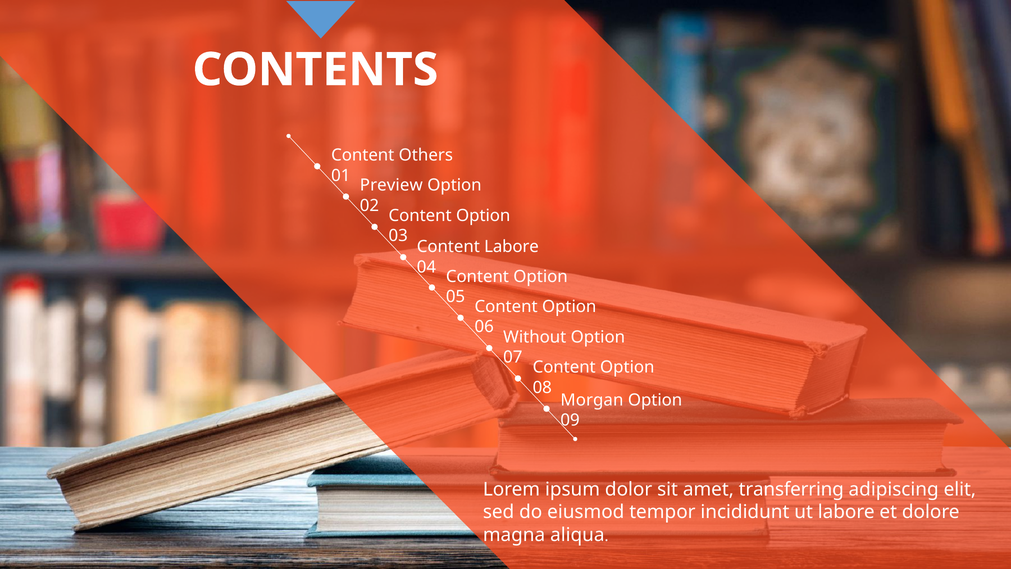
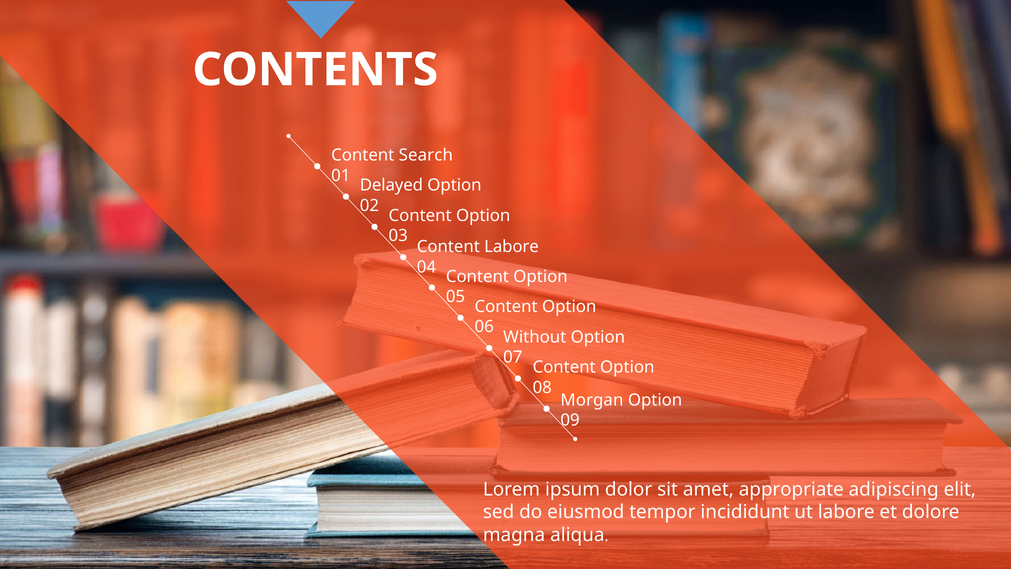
Others: Others -> Search
Preview: Preview -> Delayed
transferring: transferring -> appropriate
